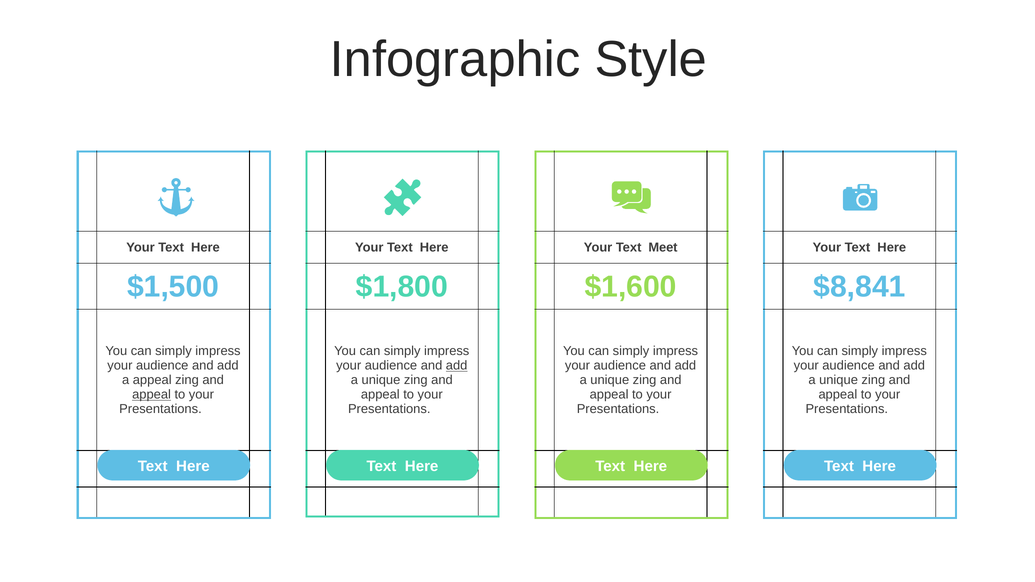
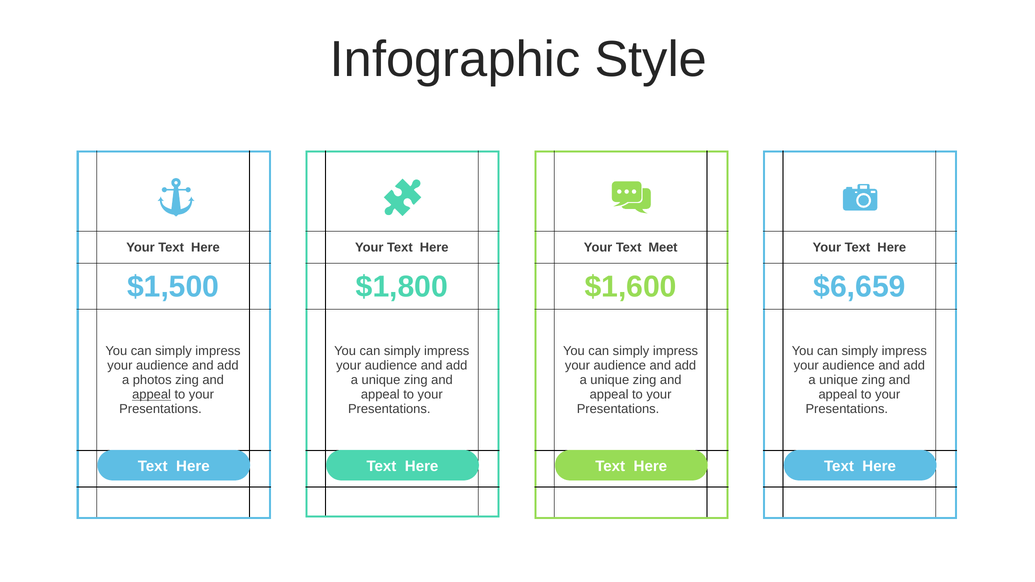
$8,841: $8,841 -> $6,659
add at (457, 366) underline: present -> none
a appeal: appeal -> photos
